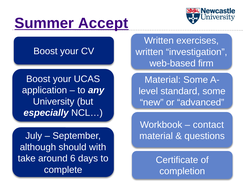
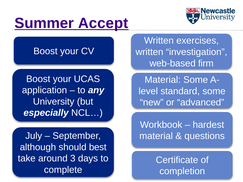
contact: contact -> hardest
with: with -> best
6: 6 -> 3
